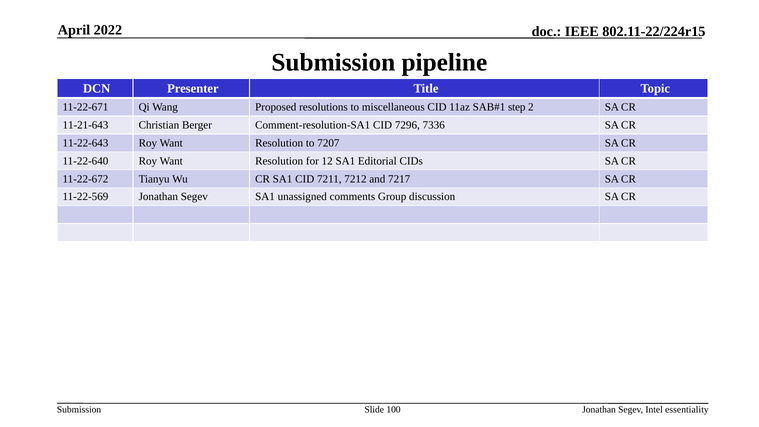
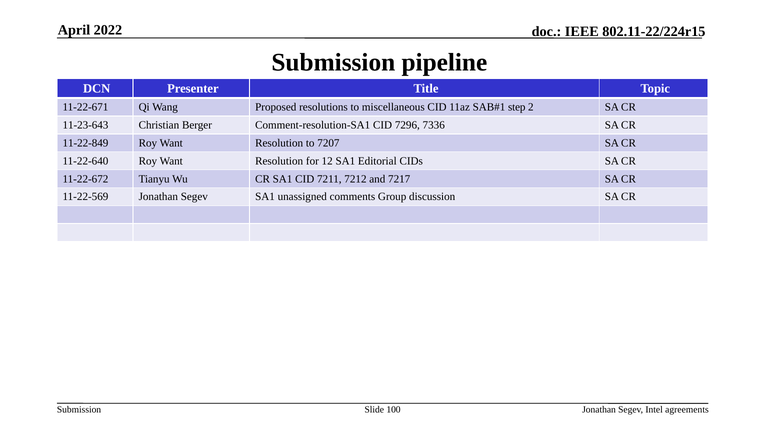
11-21-643: 11-21-643 -> 11-23-643
11-22-643: 11-22-643 -> 11-22-849
essentiality: essentiality -> agreements
